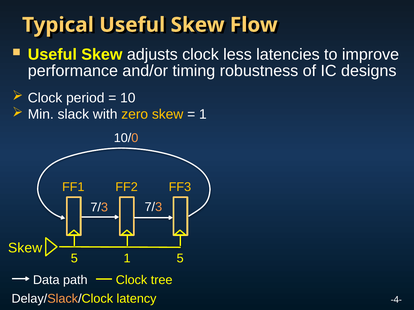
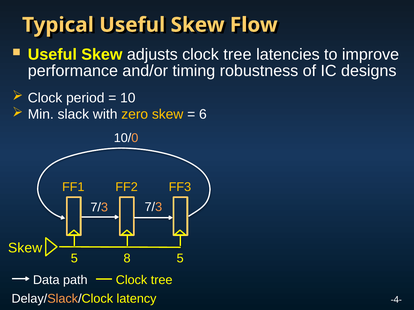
adjusts clock less: less -> tree
1 at (203, 115): 1 -> 6
5 1: 1 -> 8
